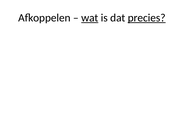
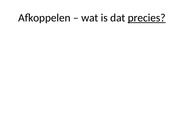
wat underline: present -> none
